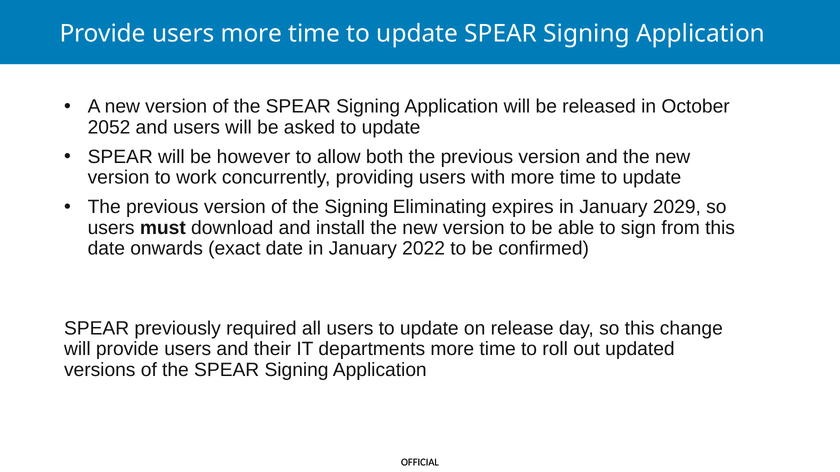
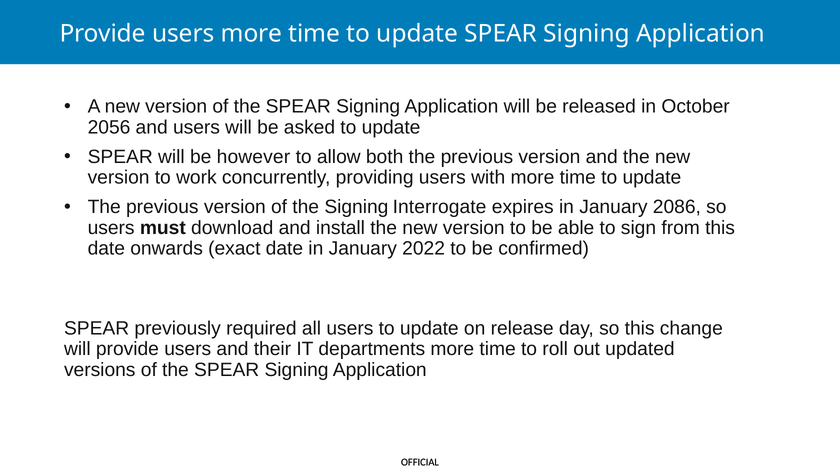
2052: 2052 -> 2056
Eliminating: Eliminating -> Interrogate
2029: 2029 -> 2086
